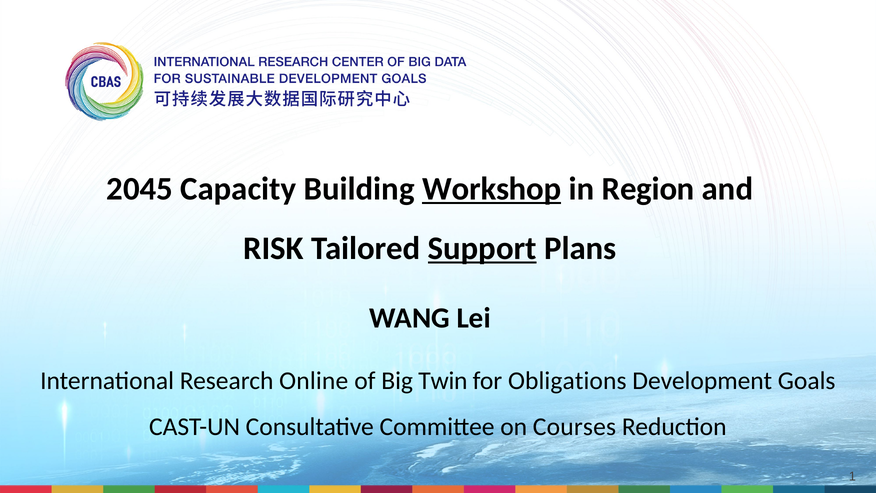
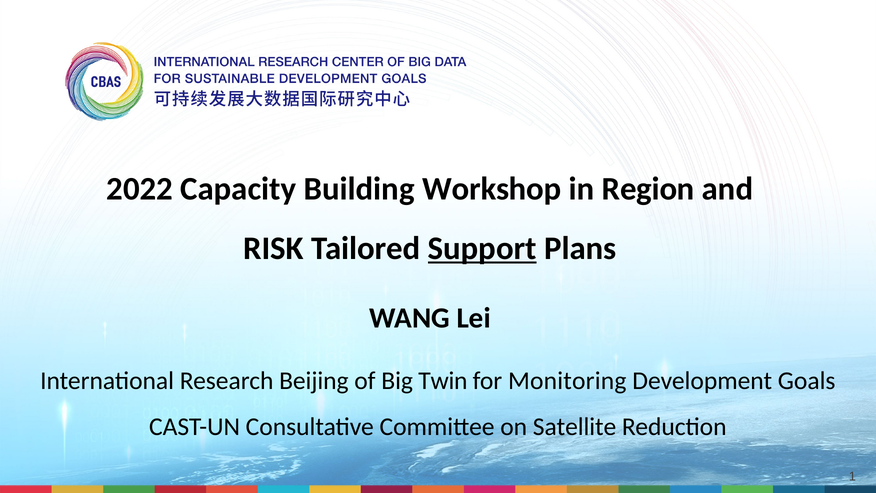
2045: 2045 -> 2022
Workshop underline: present -> none
Online: Online -> Beijing
Obligations: Obligations -> Monitoring
Courses: Courses -> Satellite
